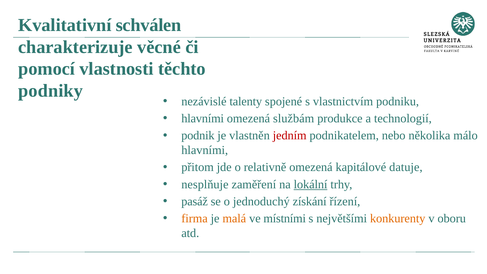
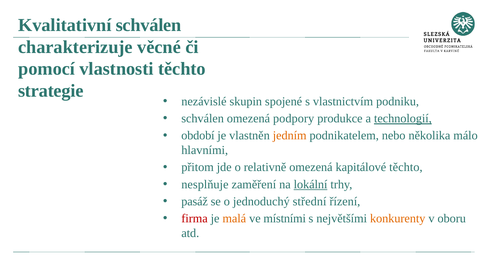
podniky: podniky -> strategie
talenty: talenty -> skupin
hlavními at (203, 119): hlavními -> schválen
službám: službám -> podpory
technologií underline: none -> present
podnik: podnik -> období
jedním colour: red -> orange
kapitálové datuje: datuje -> těchto
získání: získání -> střední
firma colour: orange -> red
